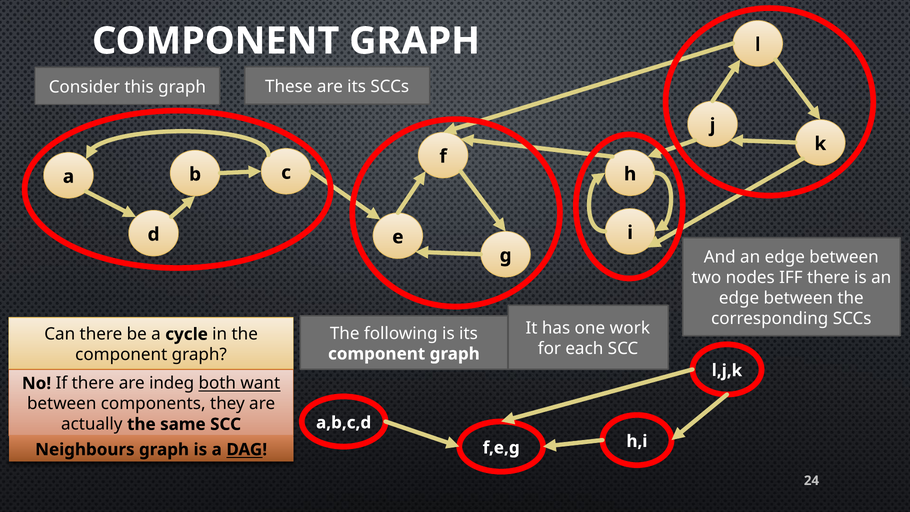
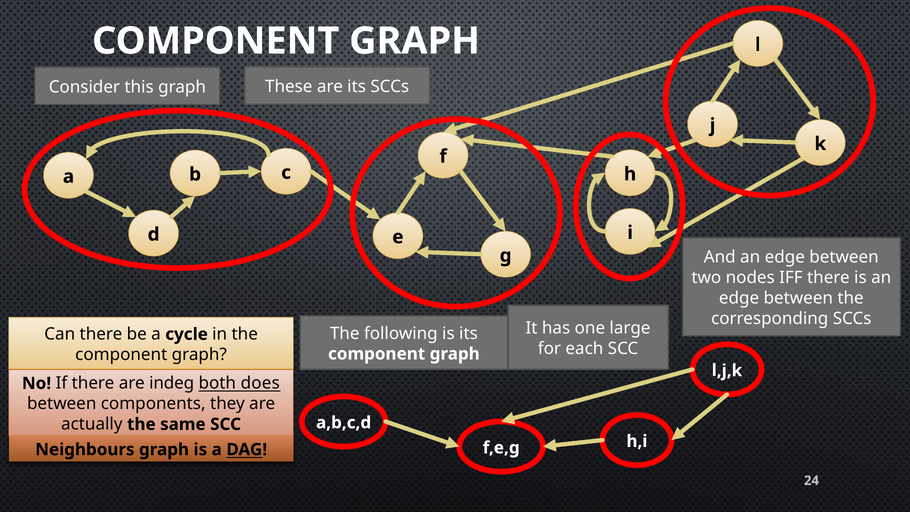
work: work -> large
want: want -> does
